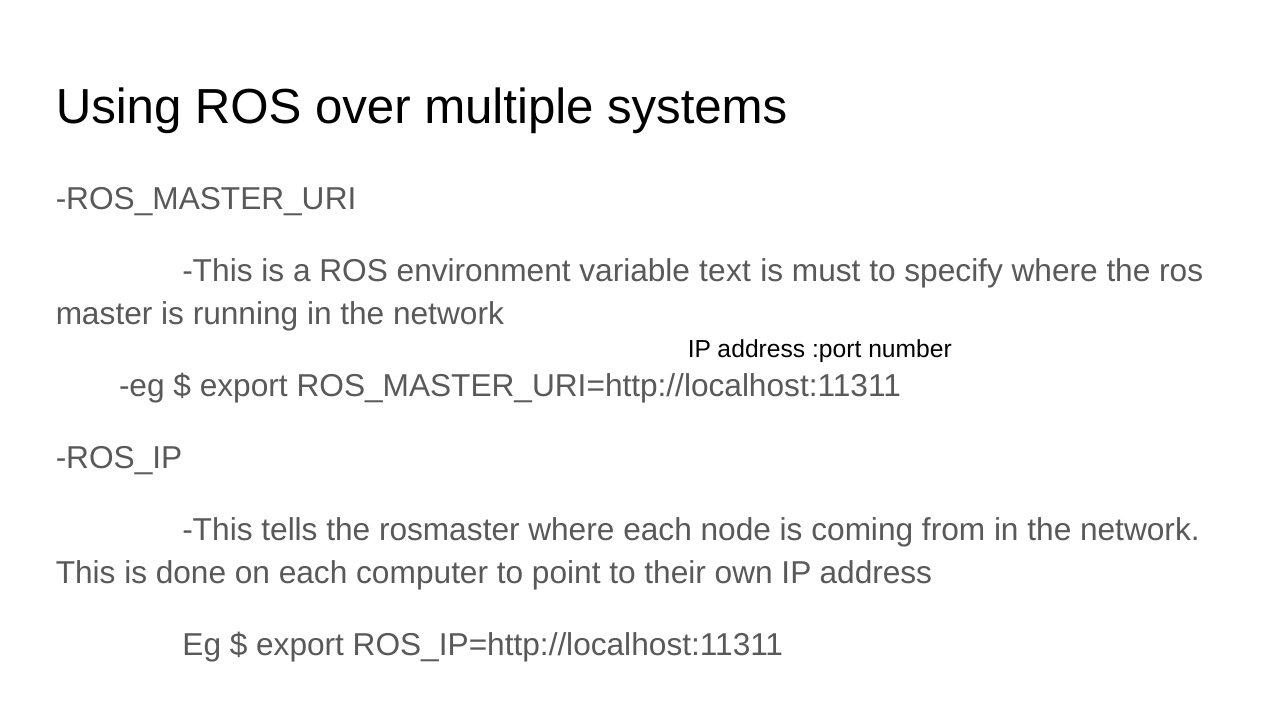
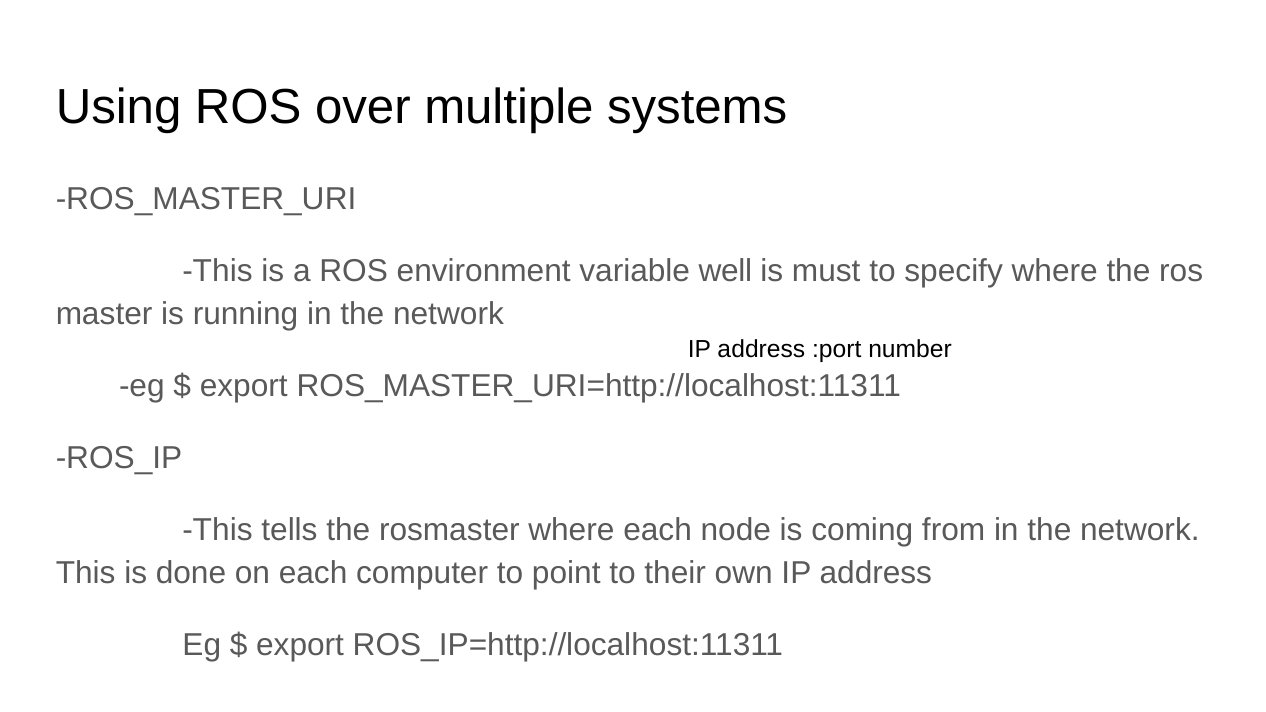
text: text -> well
